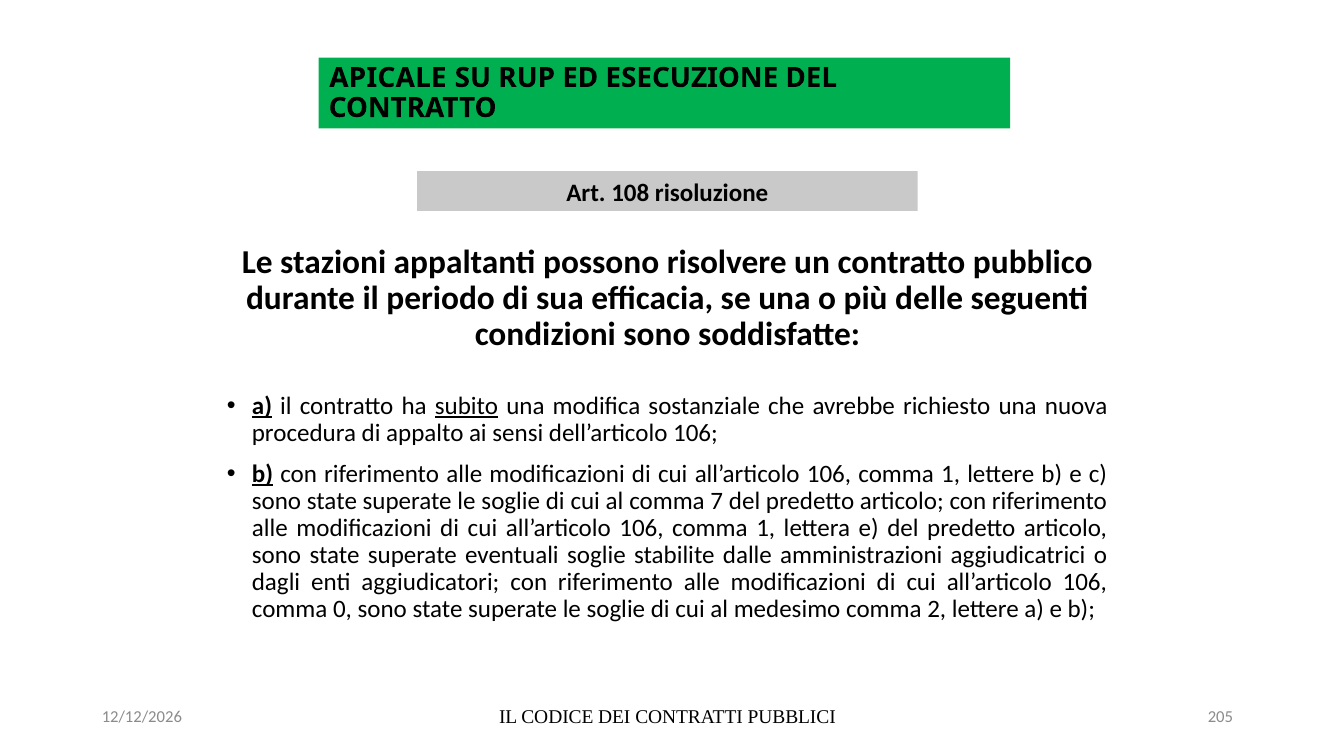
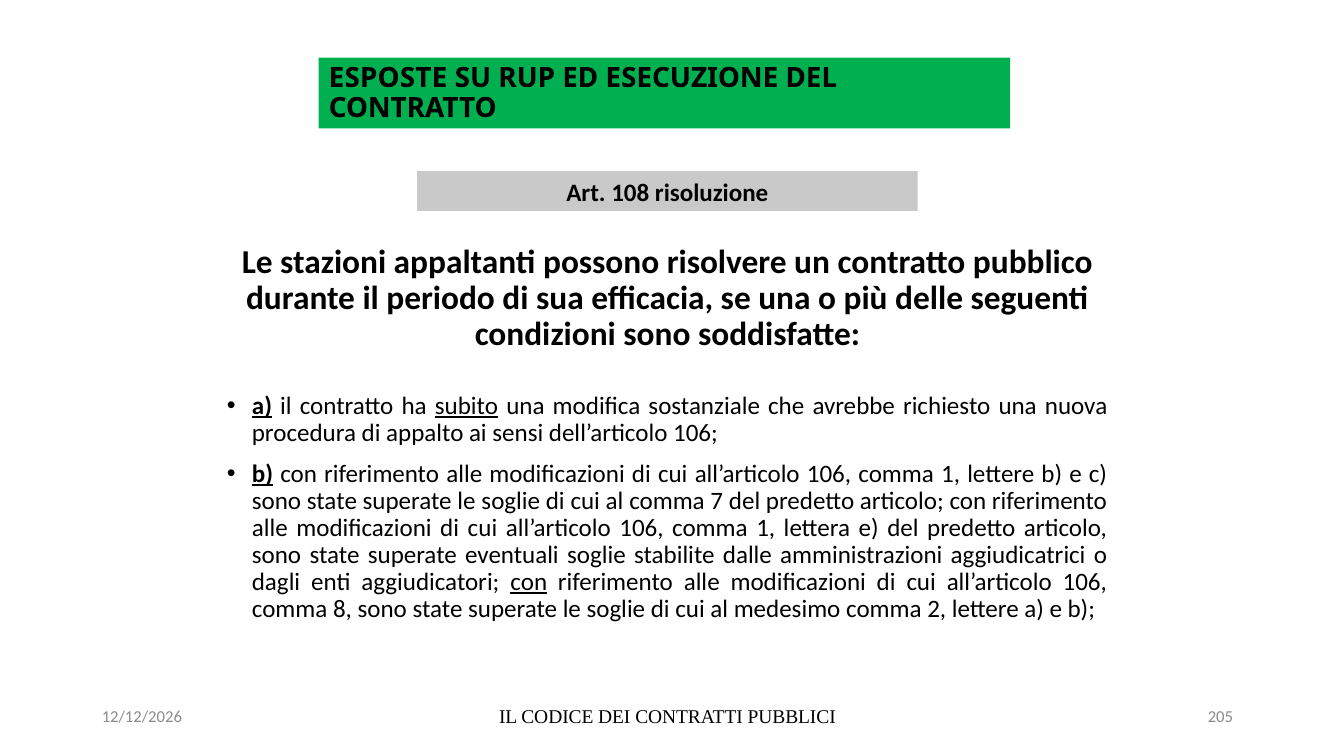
APICALE: APICALE -> ESPOSTE
con at (529, 582) underline: none -> present
0: 0 -> 8
